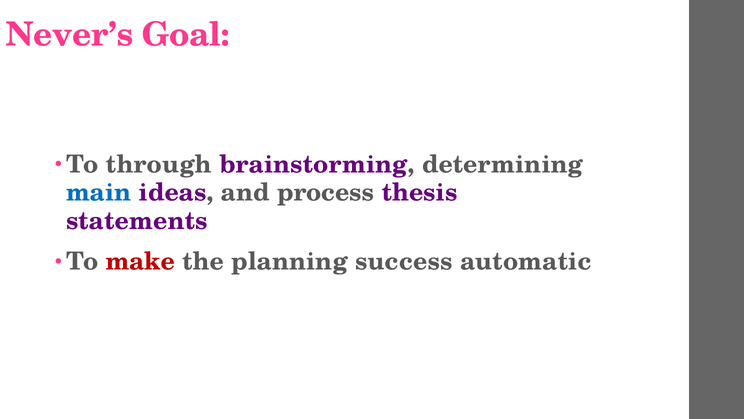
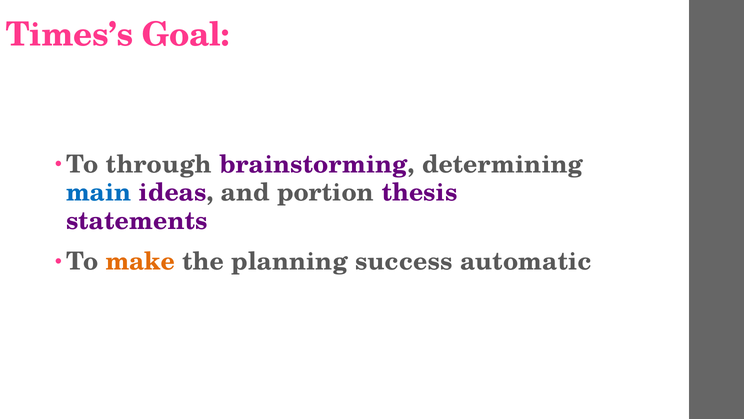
Never’s: Never’s -> Times’s
process: process -> portion
make colour: red -> orange
